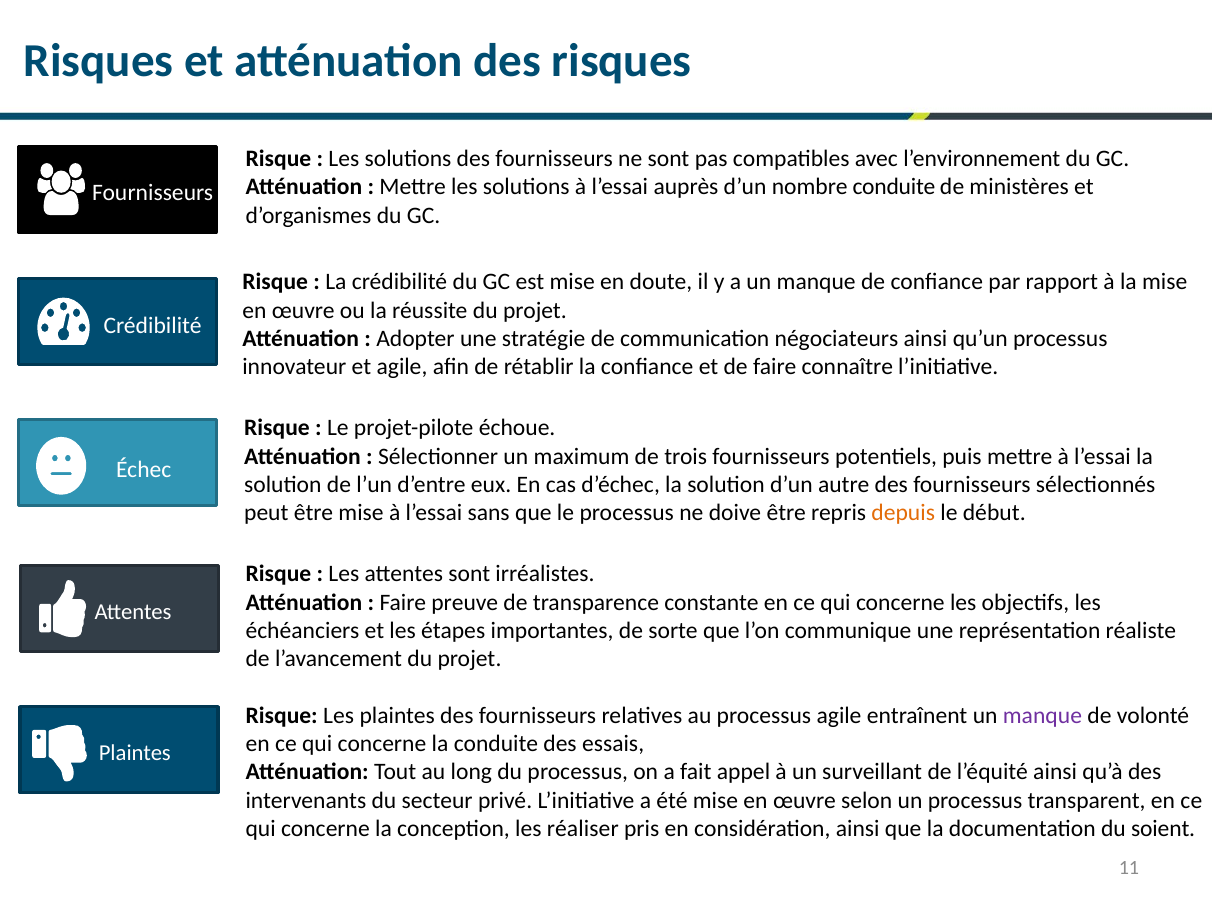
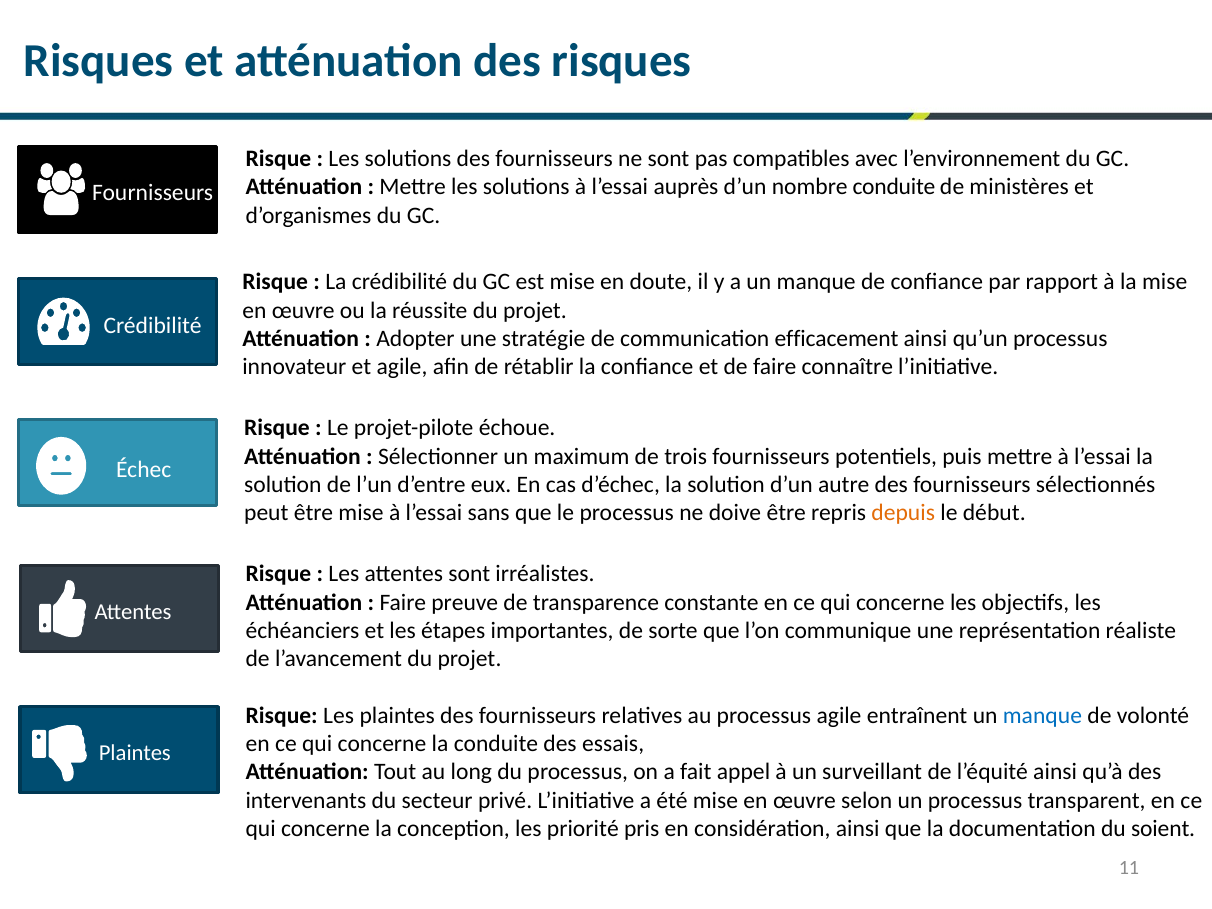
négociateurs: négociateurs -> efficacement
manque at (1042, 716) colour: purple -> blue
réaliser: réaliser -> priorité
